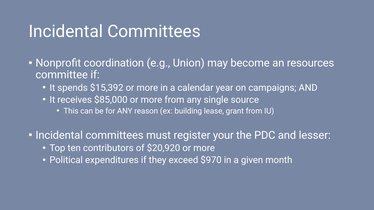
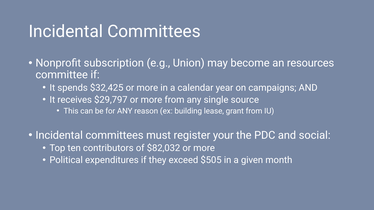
coordination: coordination -> subscription
$15,392: $15,392 -> $32,425
$85,000: $85,000 -> $29,797
lesser: lesser -> social
$20,920: $20,920 -> $82,032
$970: $970 -> $505
